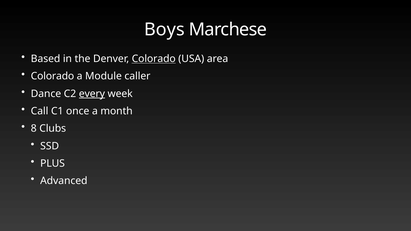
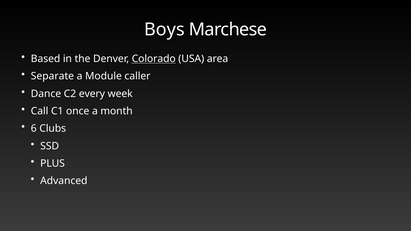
Colorado at (52, 76): Colorado -> Separate
every underline: present -> none
8: 8 -> 6
